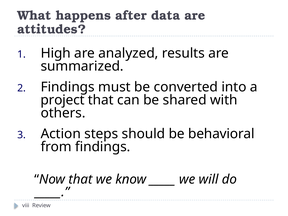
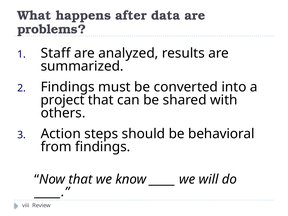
attitudes: attitudes -> problems
High: High -> Staff
